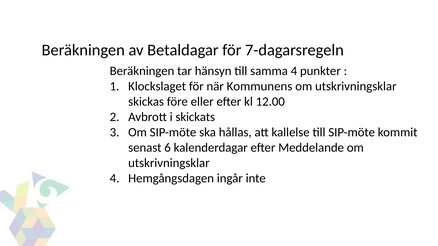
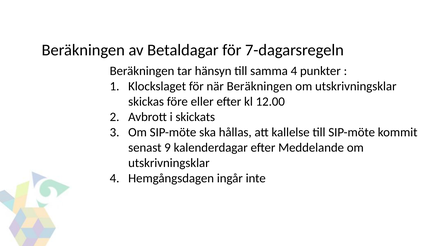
när Kommunens: Kommunens -> Beräkningen
6: 6 -> 9
